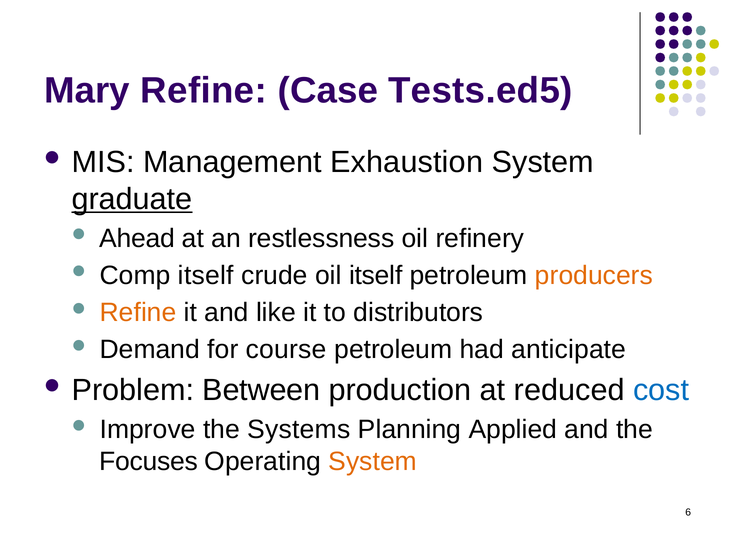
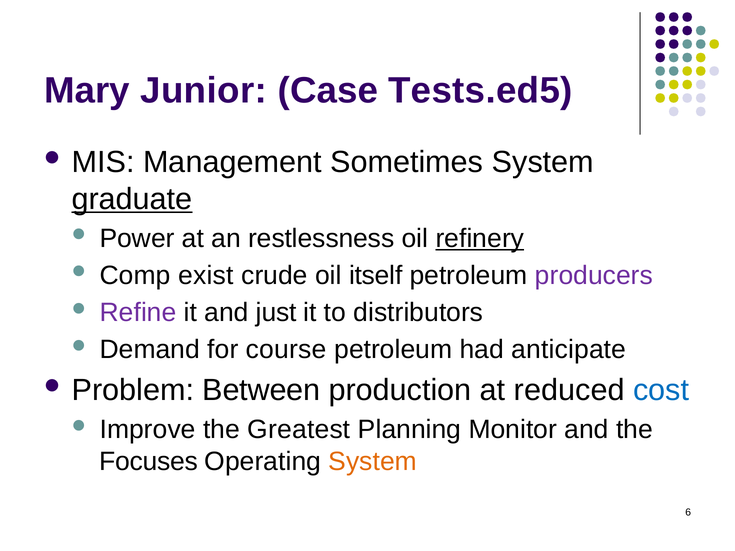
Mary Refine: Refine -> Junior
Exhaustion: Exhaustion -> Sometimes
Ahead: Ahead -> Power
refinery underline: none -> present
Comp itself: itself -> exist
producers colour: orange -> purple
Refine at (138, 313) colour: orange -> purple
like: like -> just
Systems: Systems -> Greatest
Applied: Applied -> Monitor
